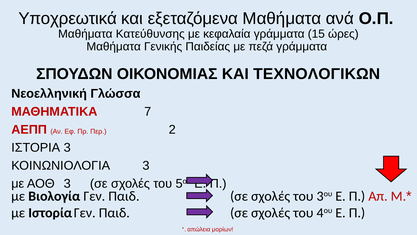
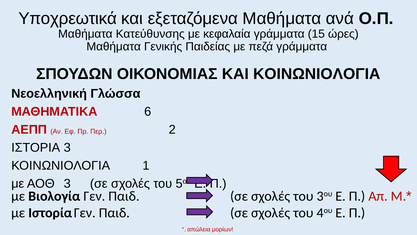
ΚΑΙ ΤΕΧΝΟΛΟΓΙΚΩΝ: ΤΕΧΝΟΛΟΓΙΚΩΝ -> ΚΟΙΝΩΝΙΟΛΟΓΙΑ
7: 7 -> 6
ΚΟΙΝΩΝΙΟΛΟΓΙΑ 3: 3 -> 1
